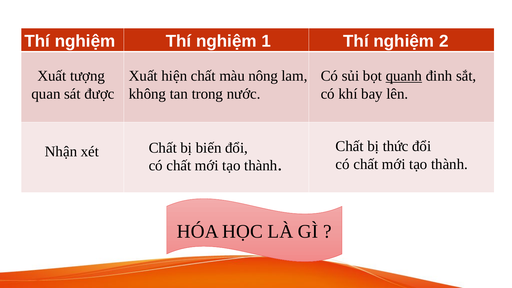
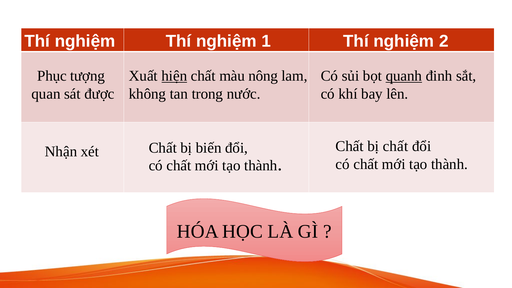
Xuất at (52, 76): Xuất -> Phục
hiện underline: none -> present
bị thức: thức -> chất
